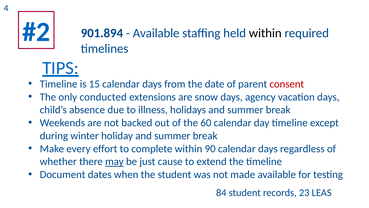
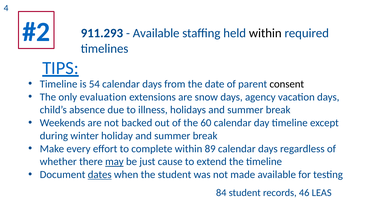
901.894: 901.894 -> 911.293
15: 15 -> 54
consent colour: red -> black
conducted: conducted -> evaluation
90: 90 -> 89
dates underline: none -> present
23: 23 -> 46
